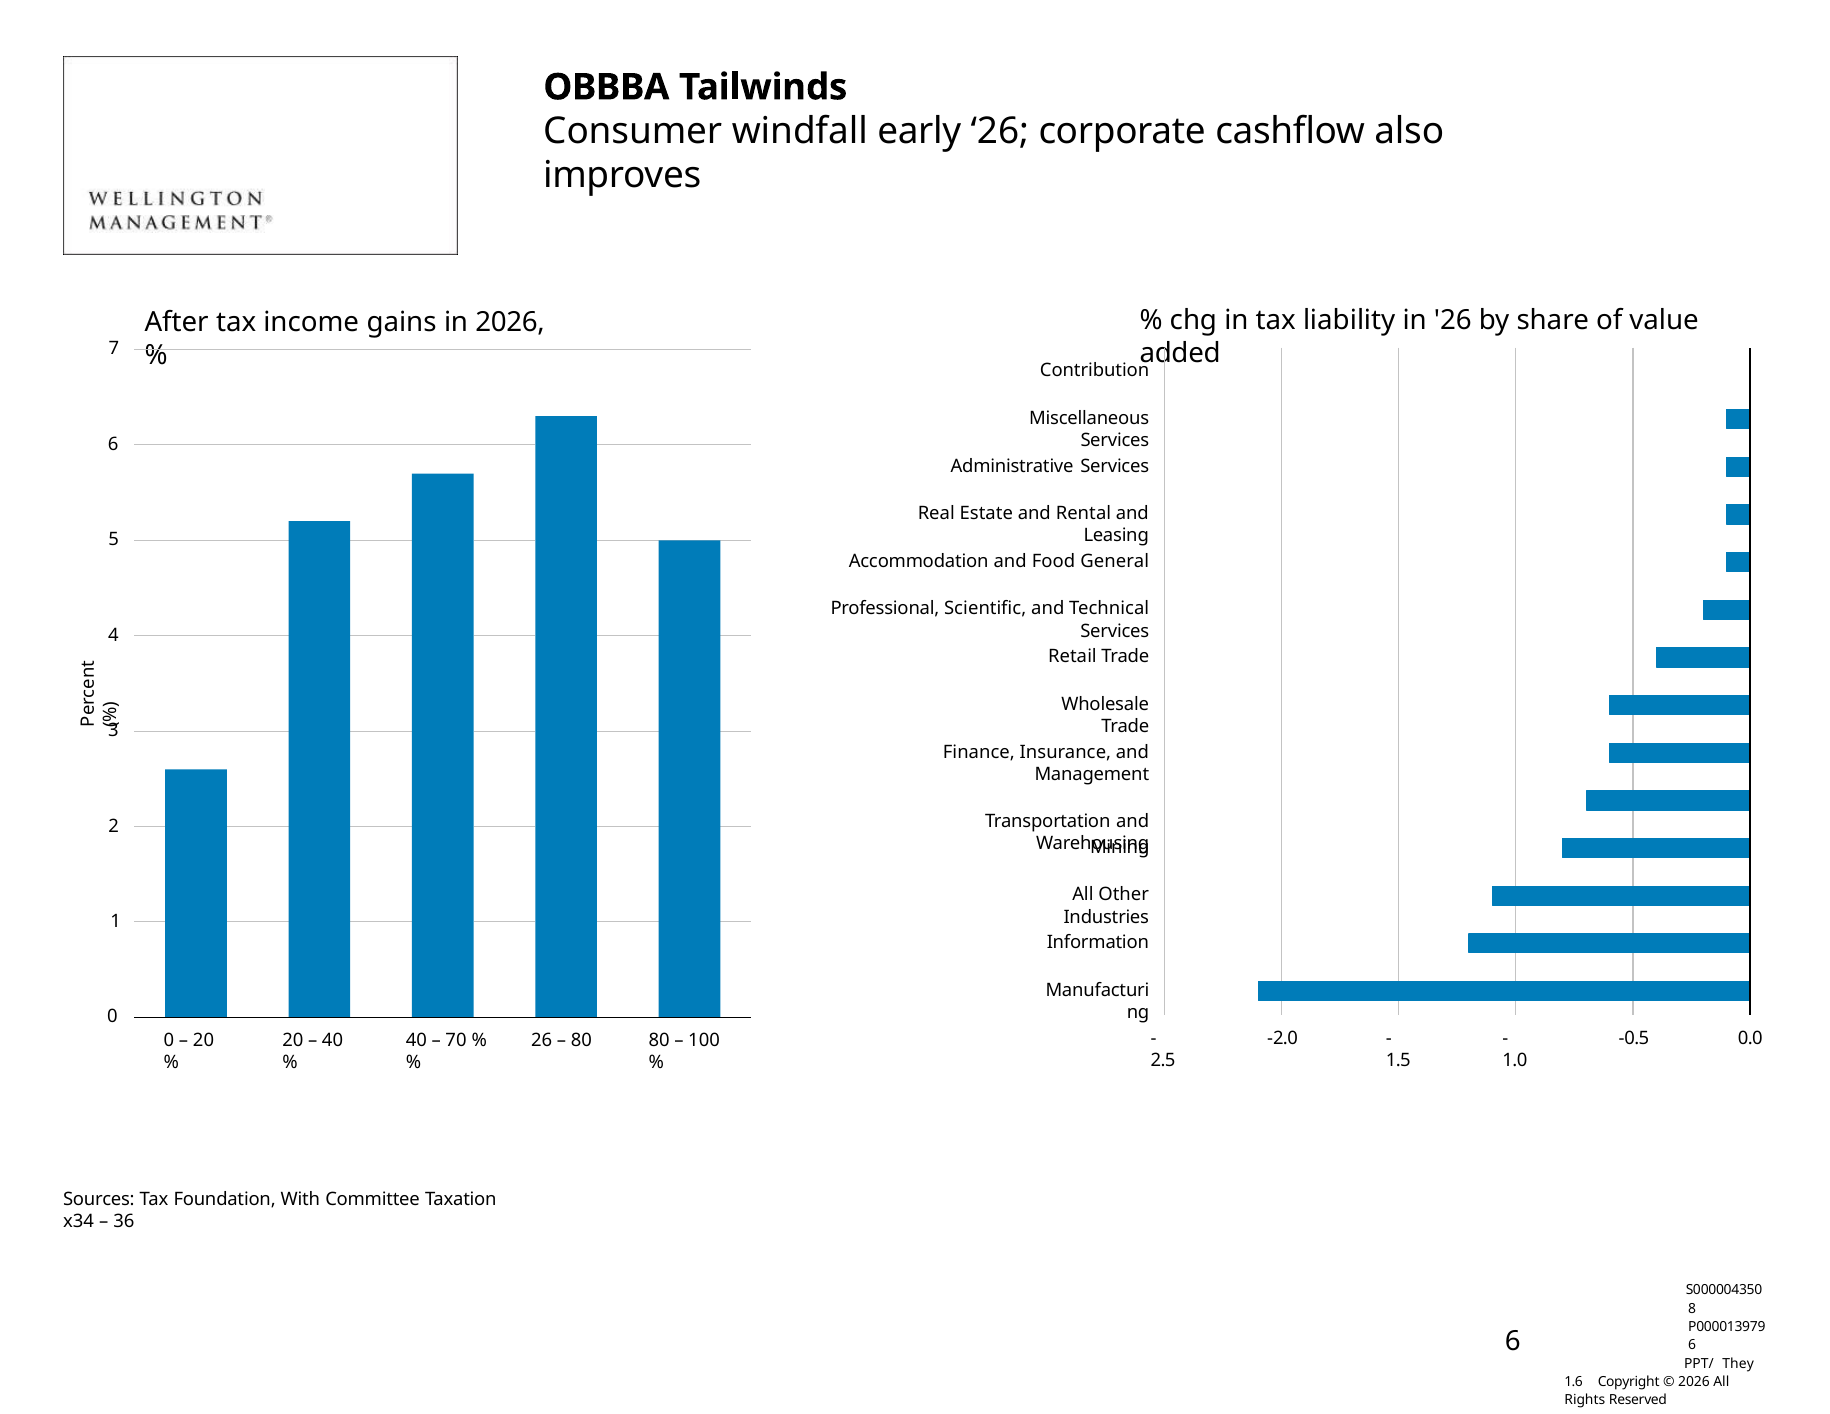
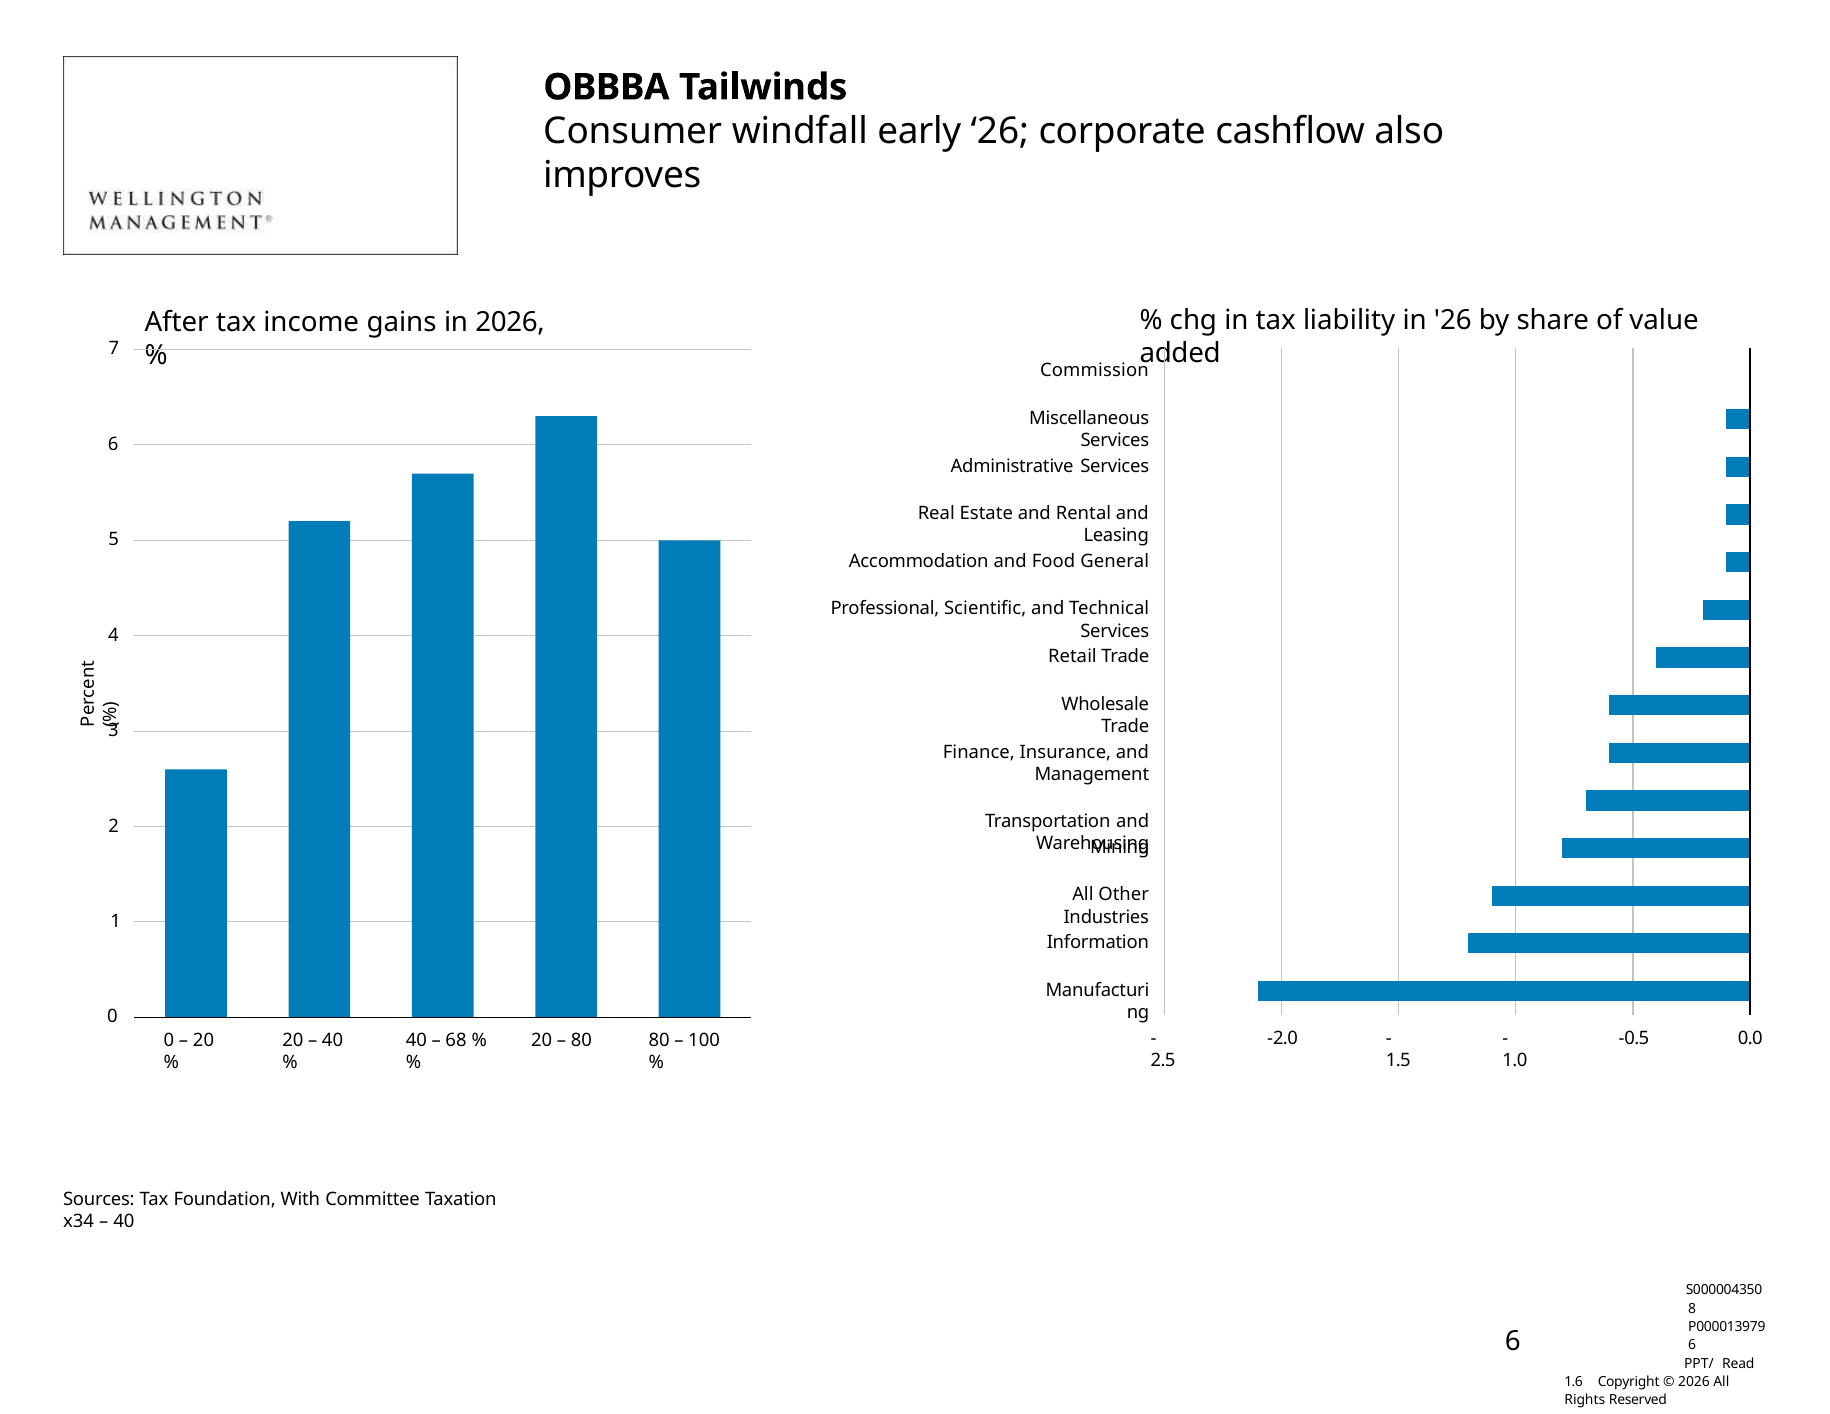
Contribution: Contribution -> Commission
70: 70 -> 68
26 at (542, 1040): 26 -> 20
36 at (124, 1221): 36 -> 40
They: They -> Read
